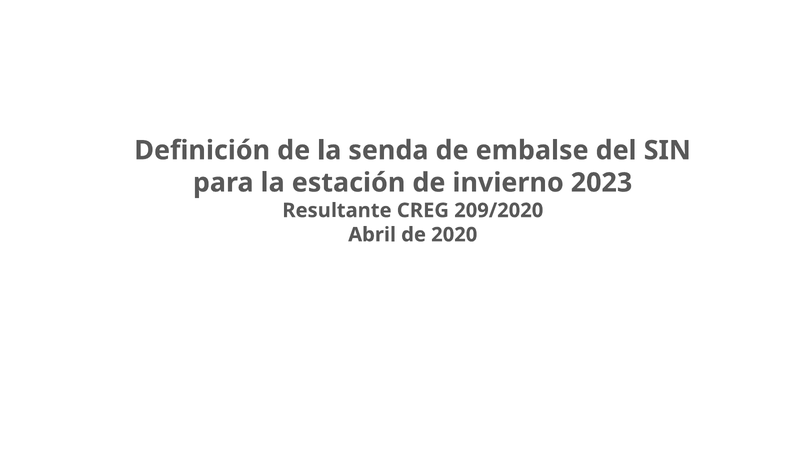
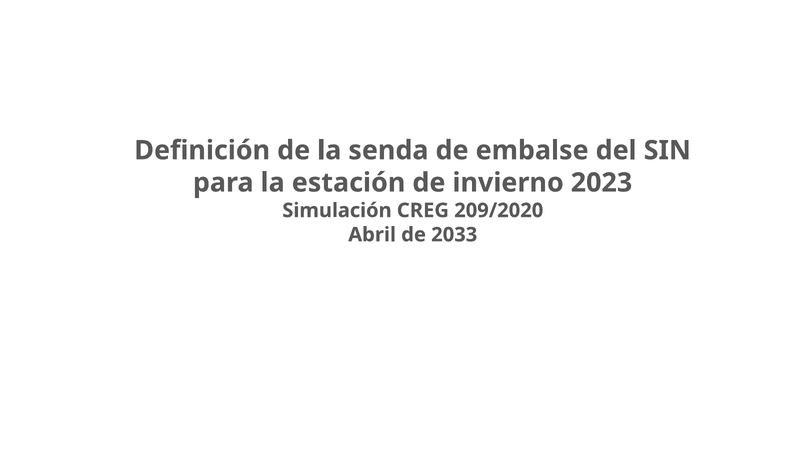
Resultante: Resultante -> Simulación
2020: 2020 -> 2033
